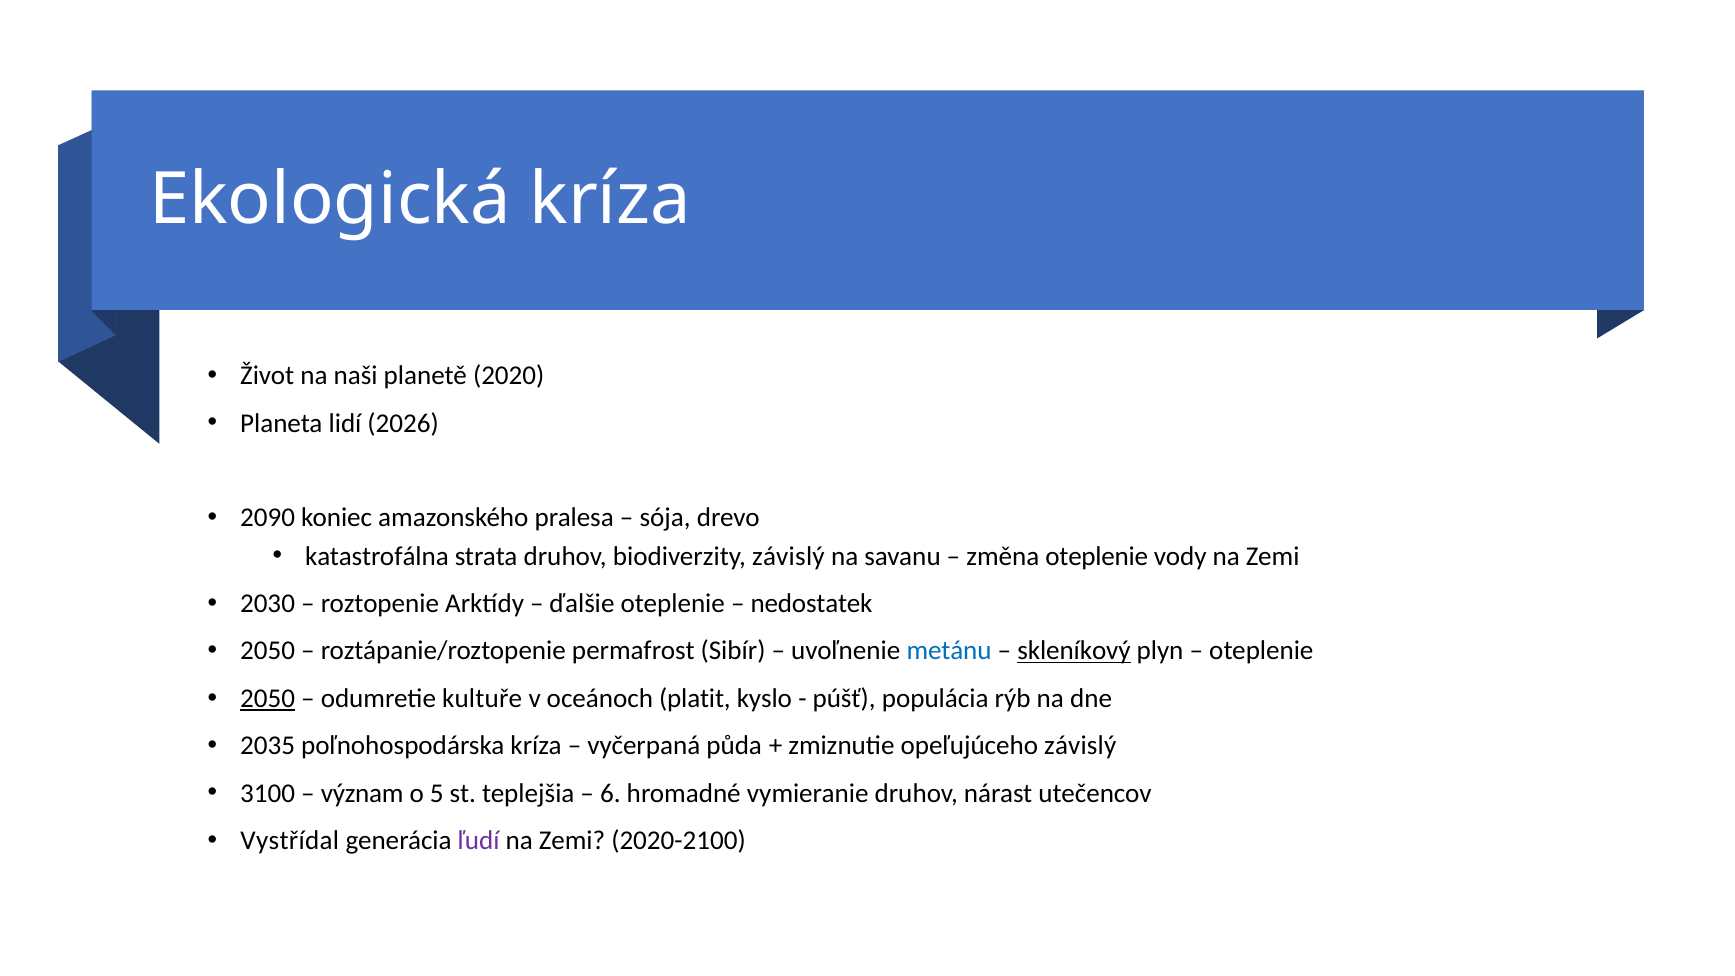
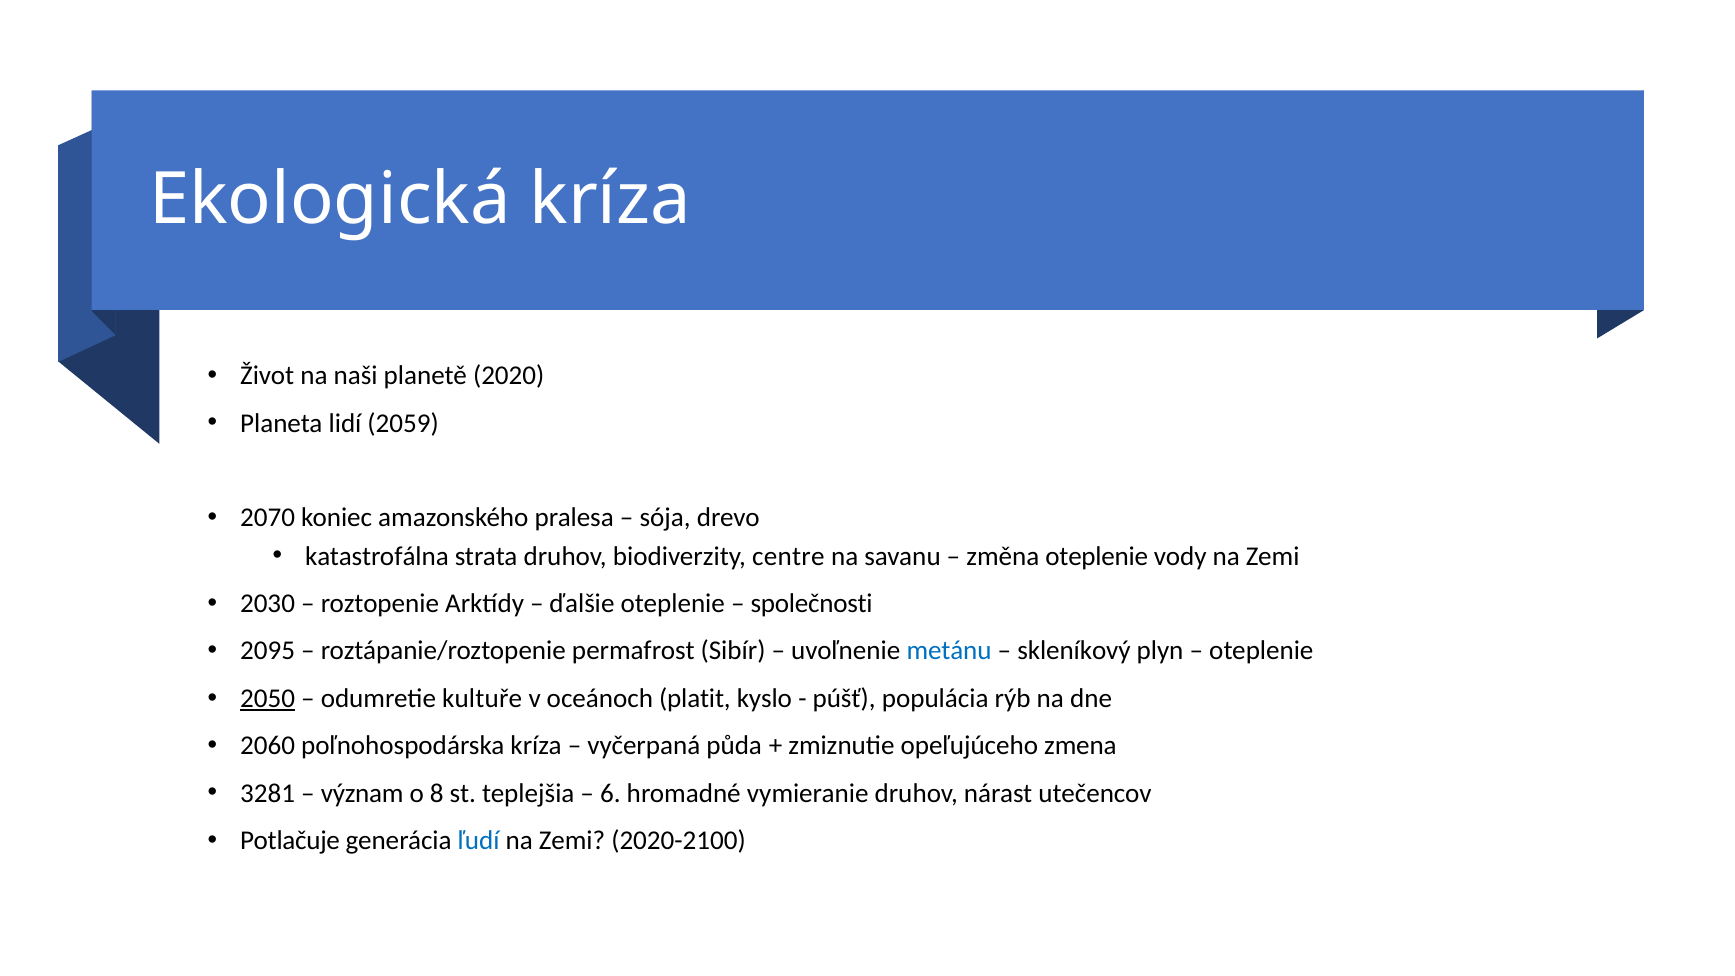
2026: 2026 -> 2059
2090: 2090 -> 2070
biodiverzity závislý: závislý -> centre
nedostatek: nedostatek -> společnosti
2050 at (268, 651): 2050 -> 2095
skleníkový underline: present -> none
2035: 2035 -> 2060
opeľujúceho závislý: závislý -> zmena
3100: 3100 -> 3281
5: 5 -> 8
Vystřídal: Vystřídal -> Potlačuje
ľudí colour: purple -> blue
